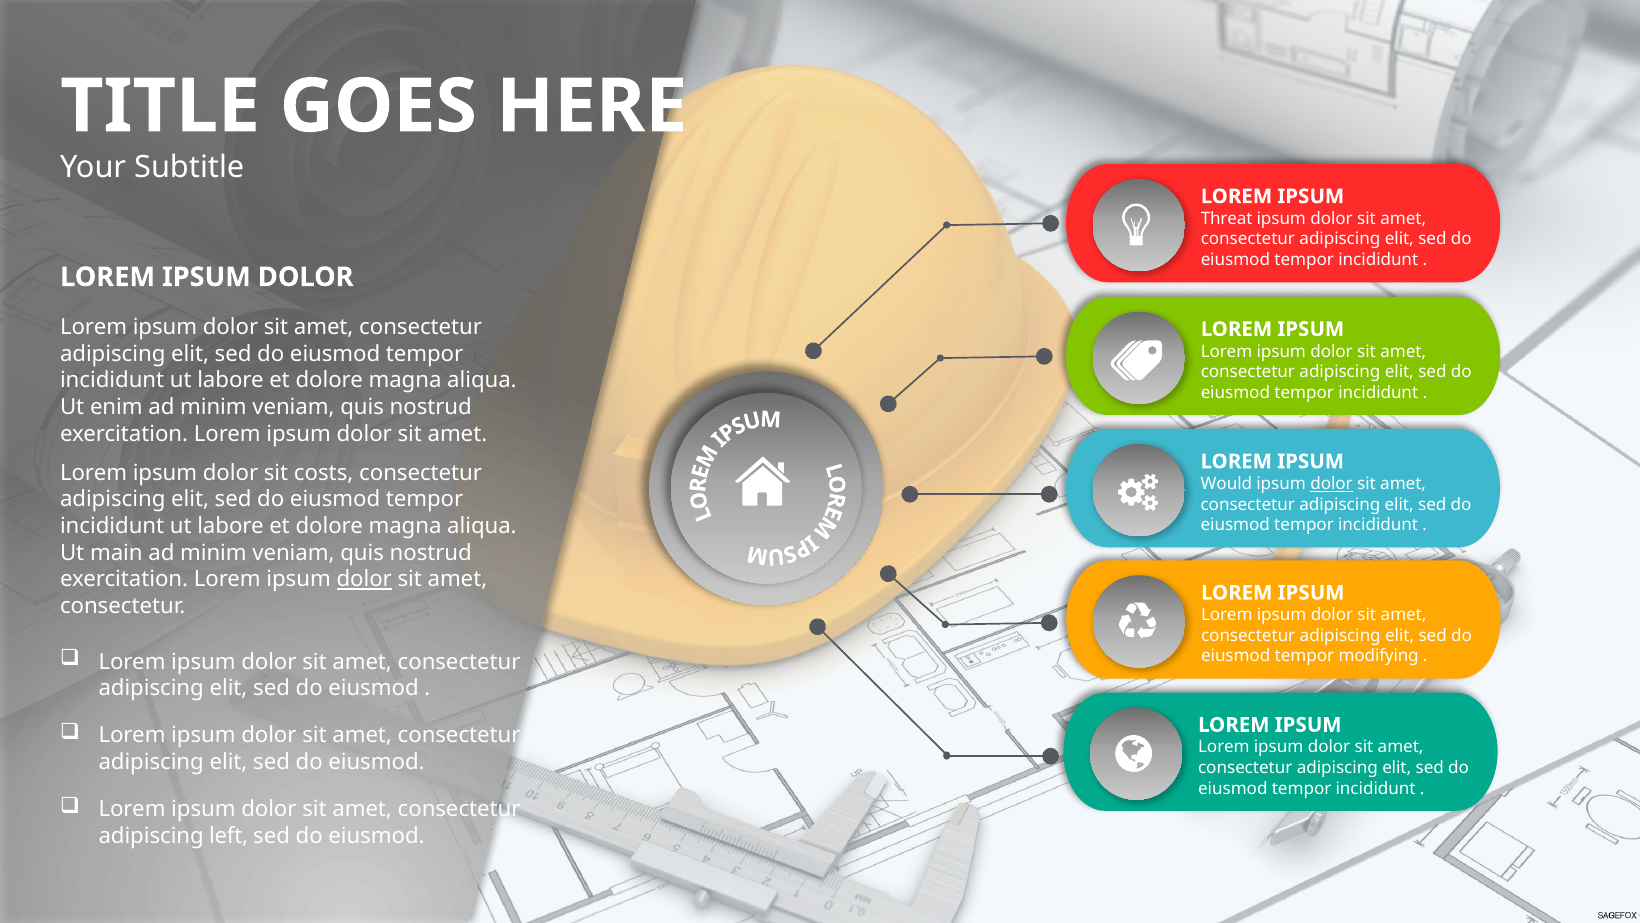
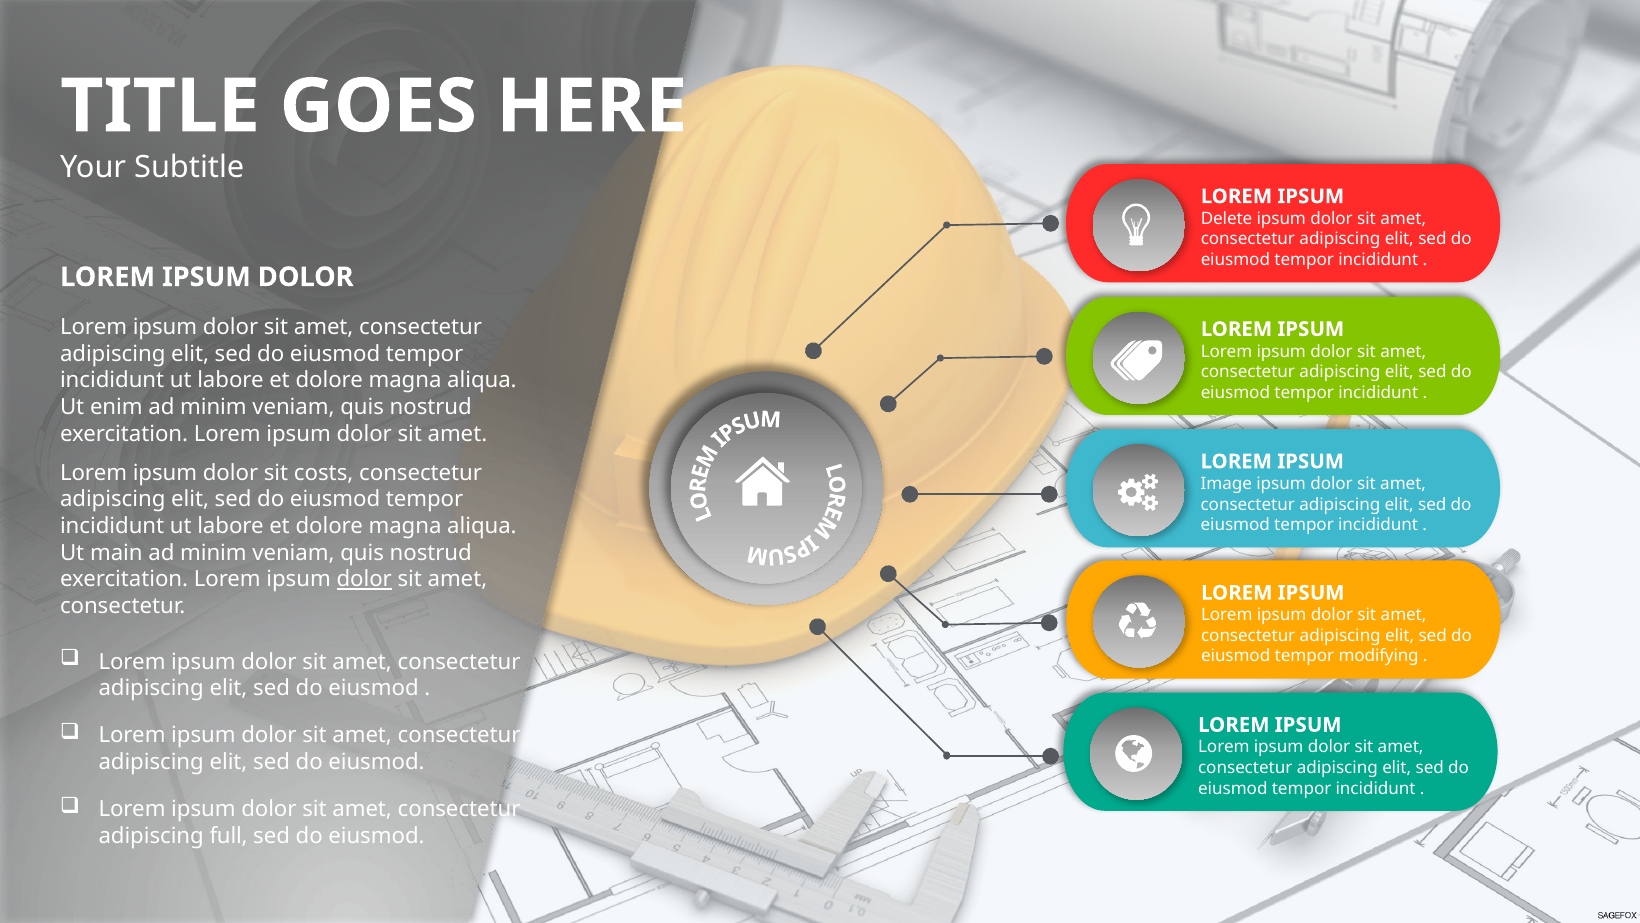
Threat: Threat -> Delete
Would: Would -> Image
dolor at (1332, 484) underline: present -> none
left: left -> full
